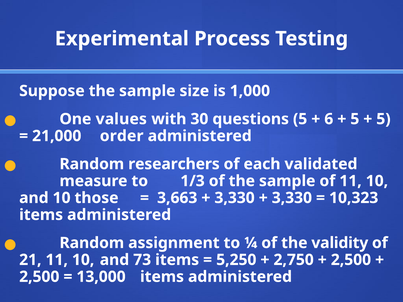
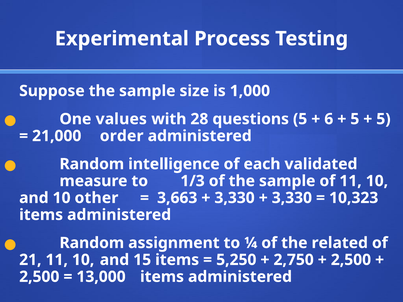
30: 30 -> 28
researchers: researchers -> intelligence
those: those -> other
validity: validity -> related
73: 73 -> 15
